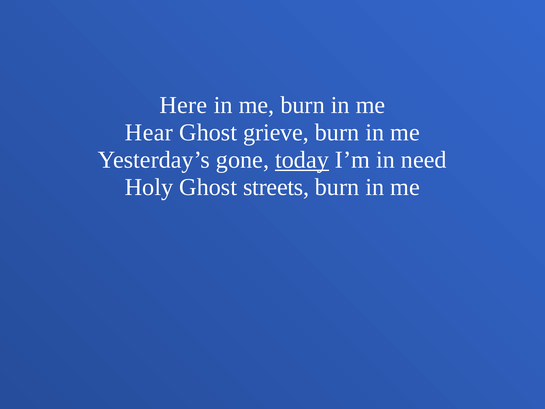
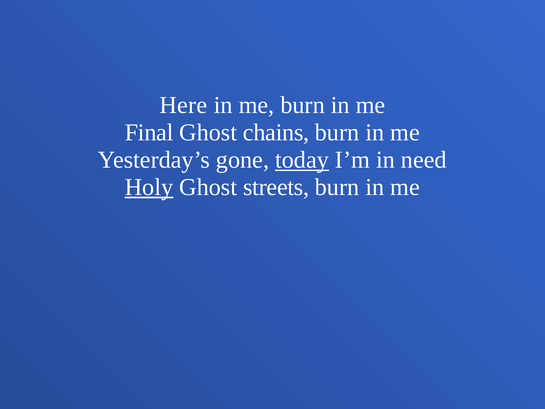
Hear: Hear -> Final
grieve: grieve -> chains
Holy underline: none -> present
